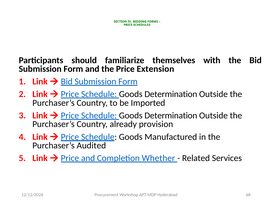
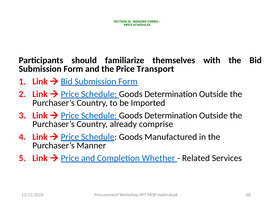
Extension: Extension -> Transport
provision: provision -> comprise
Audited: Audited -> Manner
